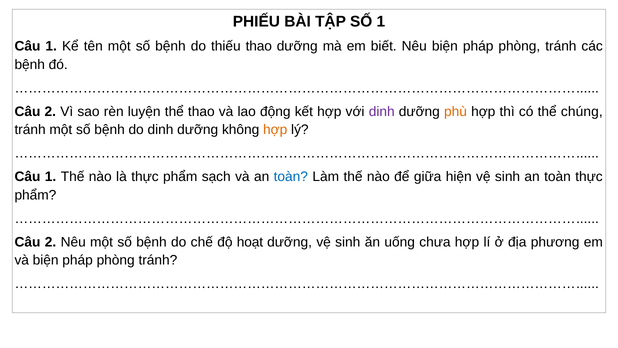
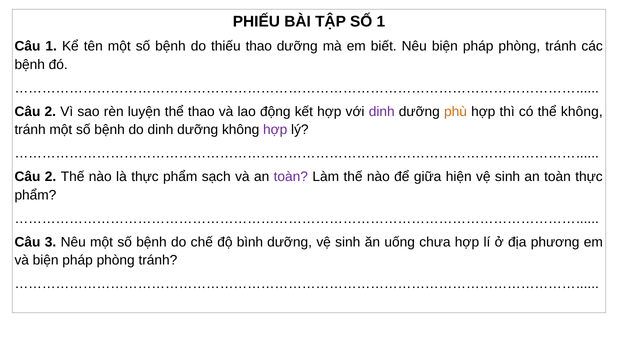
thể chúng: chúng -> không
hợp at (275, 130) colour: orange -> purple
1 at (51, 177): 1 -> 2
toàn at (291, 177) colour: blue -> purple
2 at (50, 242): 2 -> 3
hoạt: hoạt -> bình
